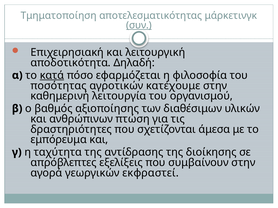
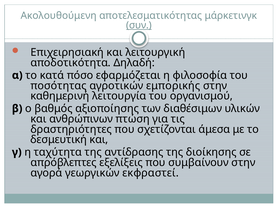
Τμηματοποίηση: Τμηματοποίηση -> Ακολουθούμενη
κατά underline: present -> none
κατέχουμε: κατέχουμε -> εμπορικής
εμπόρευμα: εμπόρευμα -> δεσμευτική
